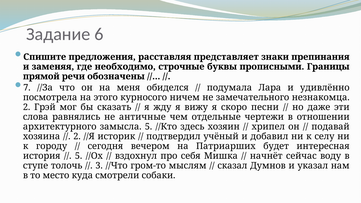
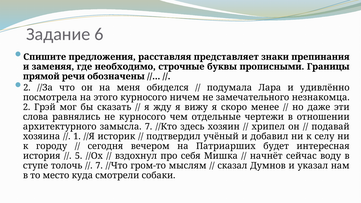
7 at (27, 88): 7 -> 2
песни: песни -> менее
не античные: античные -> курносого
замысла 5: 5 -> 7
2 at (77, 136): 2 -> 1
3 at (99, 166): 3 -> 7
